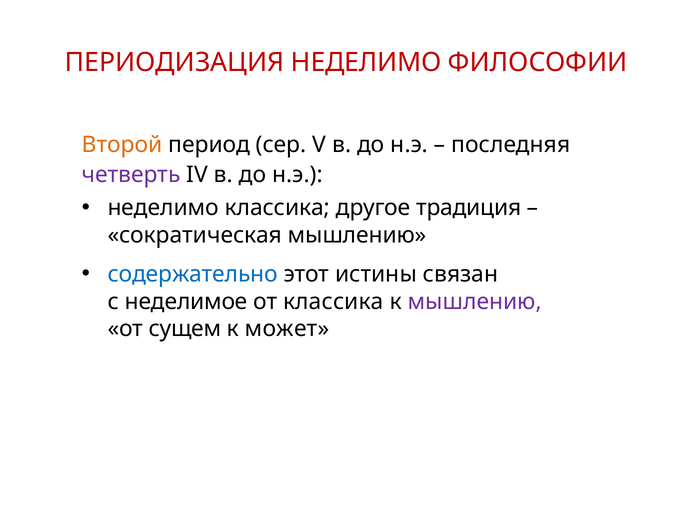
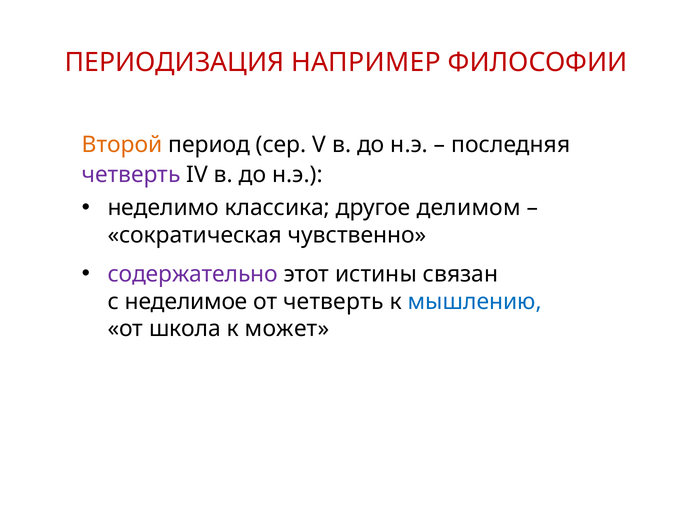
ПЕРИОДИЗАЦИЯ НЕДЕЛИМО: НЕДЕЛИМО -> НАПРИМЕР
традиция: традиция -> делимом
сократическая мышлению: мышлению -> чувственно
содержательно colour: blue -> purple
от классика: классика -> четверть
мышлению at (475, 302) colour: purple -> blue
сущем: сущем -> школа
